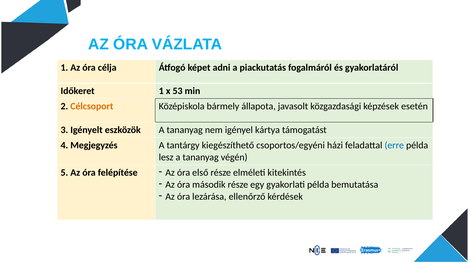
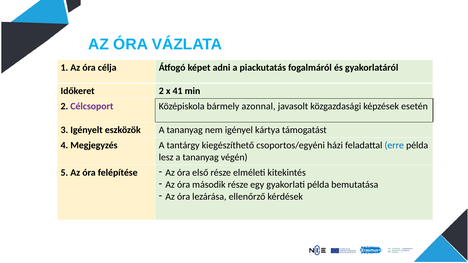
Időkeret 1: 1 -> 2
53: 53 -> 41
Célcsoport colour: orange -> purple
állapota: állapota -> azonnal
